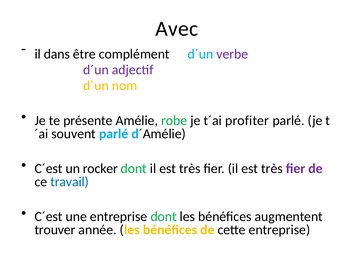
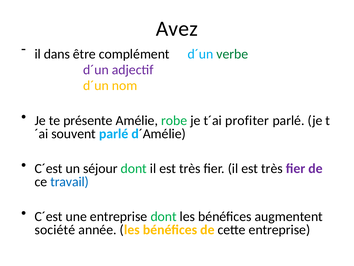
Avec: Avec -> Avez
verbe colour: purple -> green
rocker: rocker -> séjour
trouver: trouver -> société
